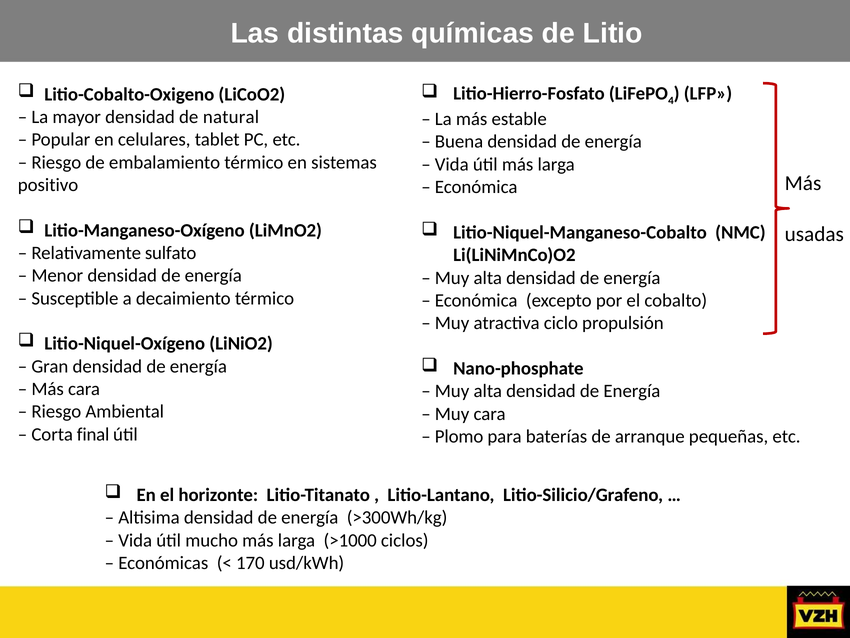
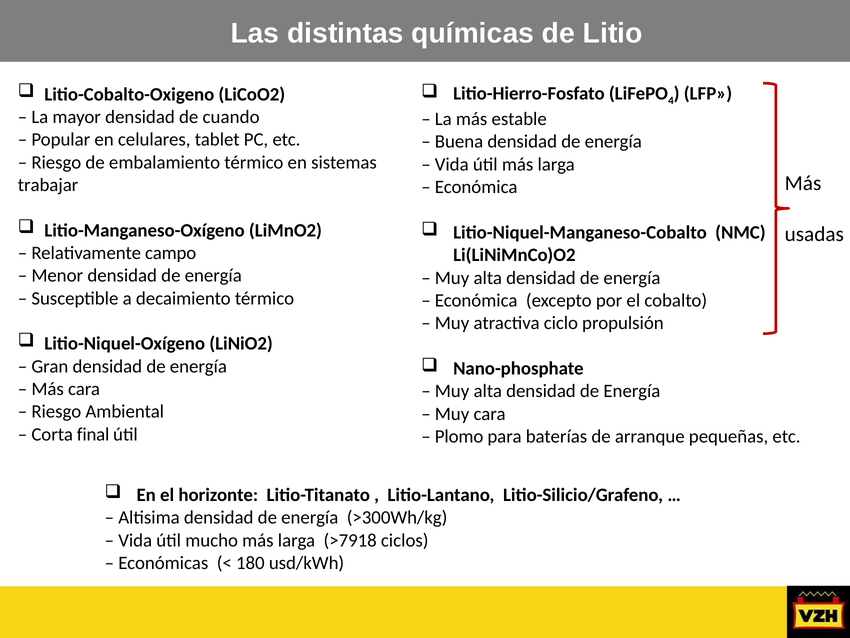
natural: natural -> cuando
positivo: positivo -> trabajar
sulfato: sulfato -> campo
>1000: >1000 -> >7918
170: 170 -> 180
